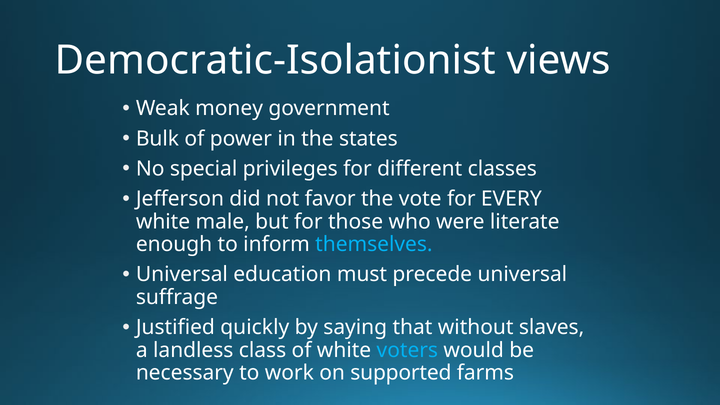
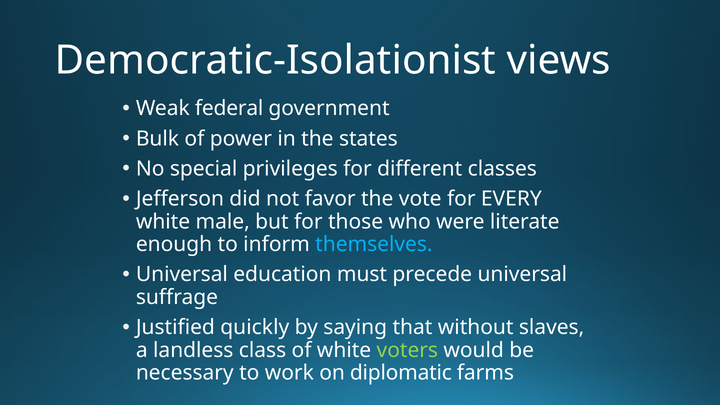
money: money -> federal
voters colour: light blue -> light green
supported: supported -> diplomatic
